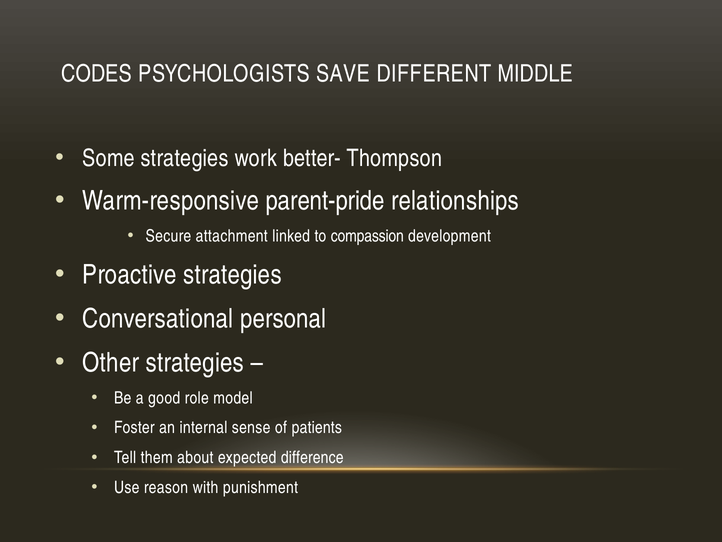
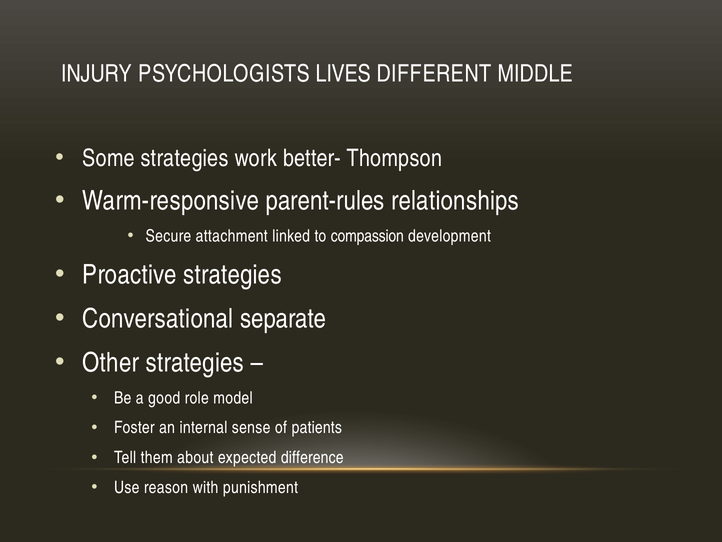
CODES: CODES -> INJURY
SAVE: SAVE -> LIVES
parent-pride: parent-pride -> parent-rules
personal: personal -> separate
